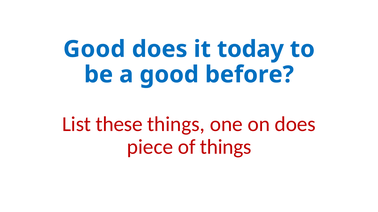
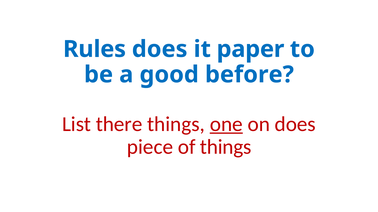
Good at (94, 49): Good -> Rules
today: today -> paper
these: these -> there
one underline: none -> present
